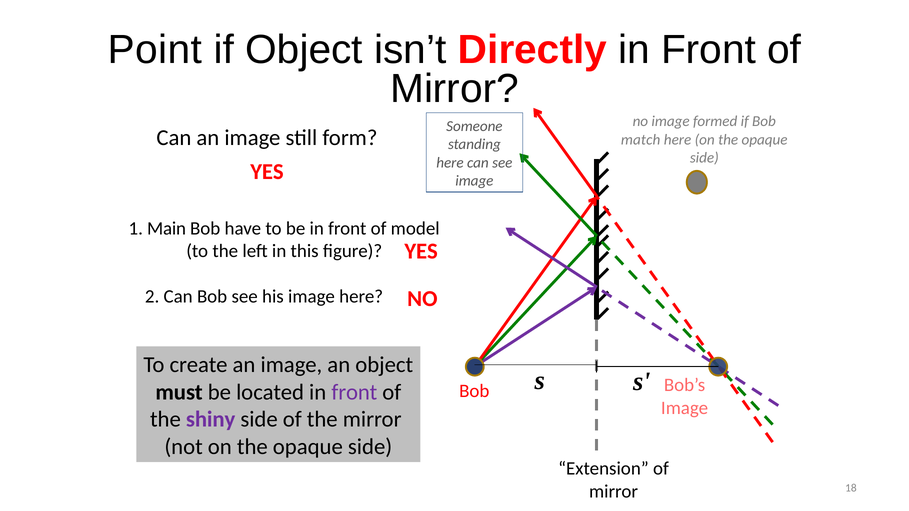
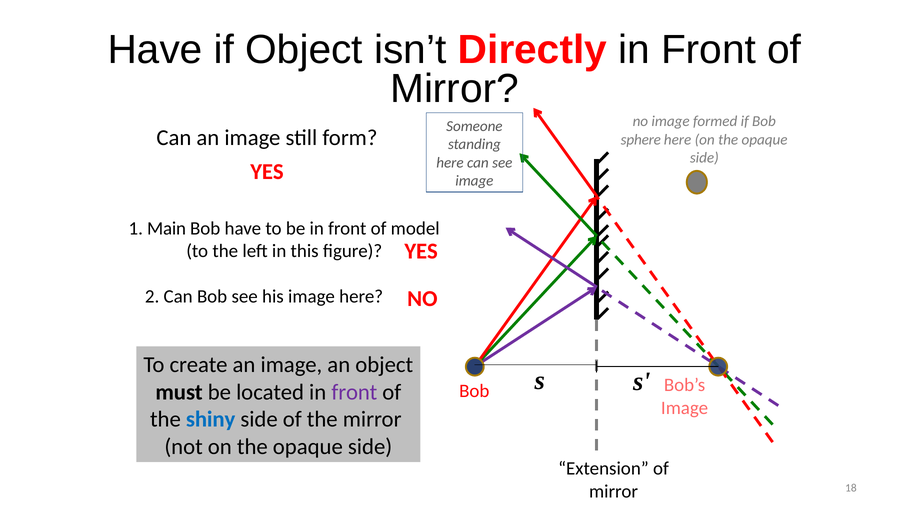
Point at (155, 50): Point -> Have
match: match -> sphere
shiny colour: purple -> blue
